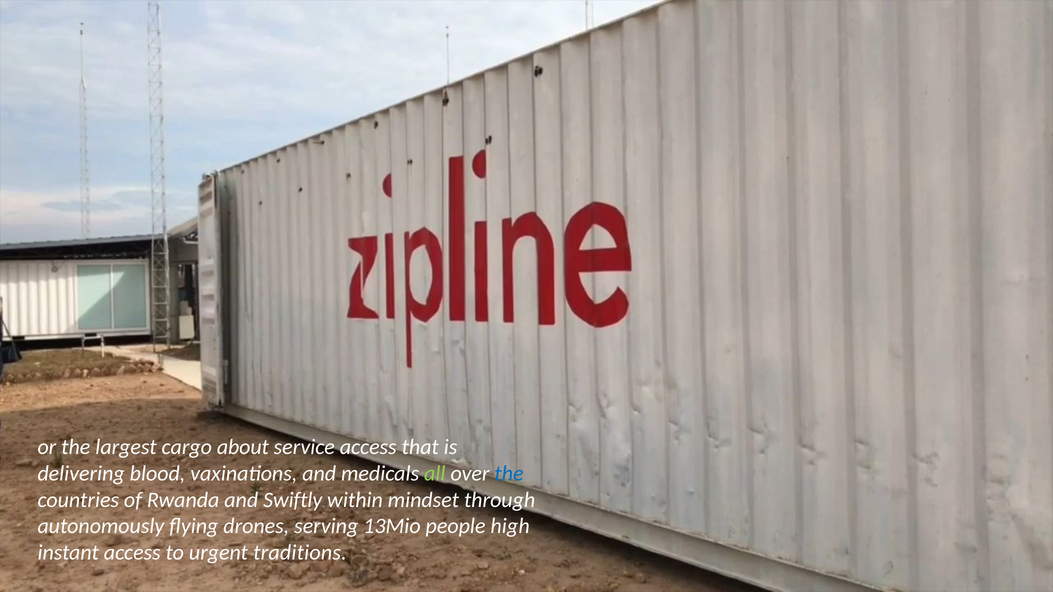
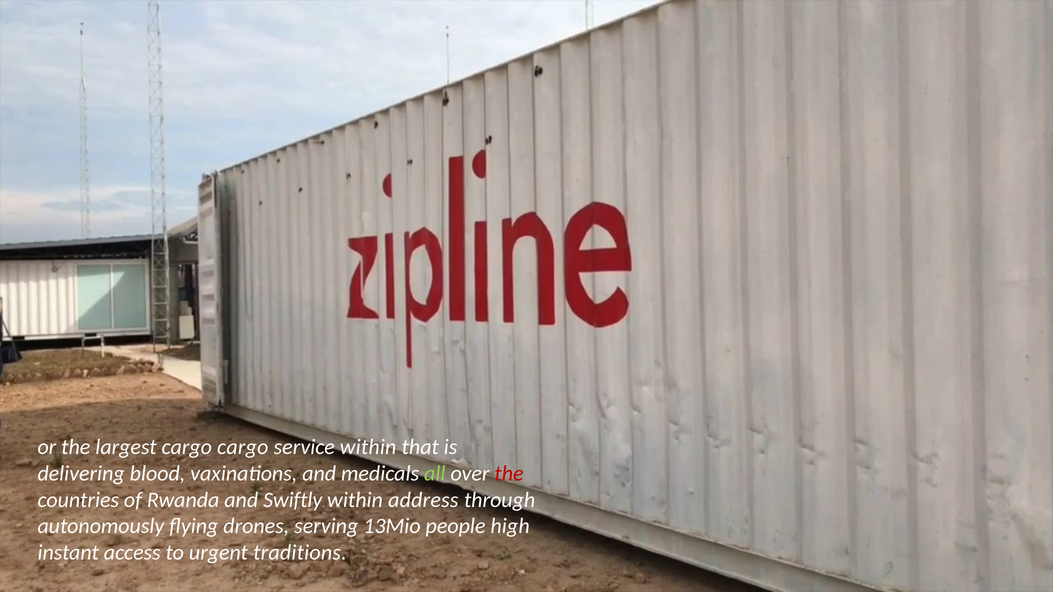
cargo about: about -> cargo
service access: access -> within
the at (509, 474) colour: blue -> red
mindset: mindset -> address
